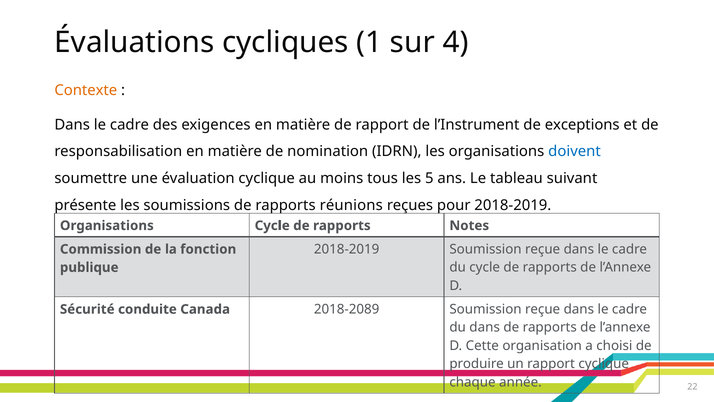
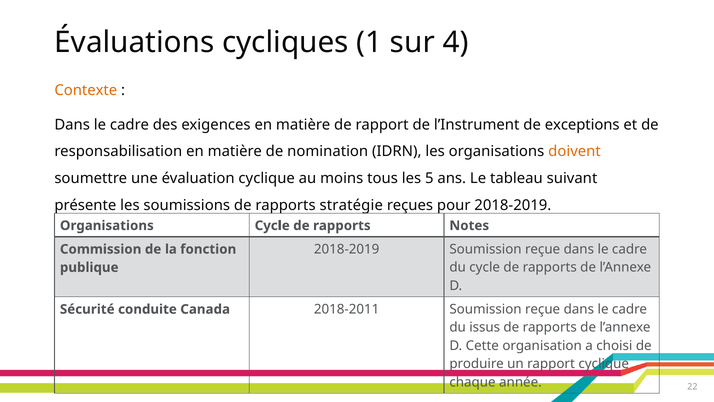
doivent colour: blue -> orange
réunions: réunions -> stratégie
2018-2089: 2018-2089 -> 2018-2011
du dans: dans -> issus
